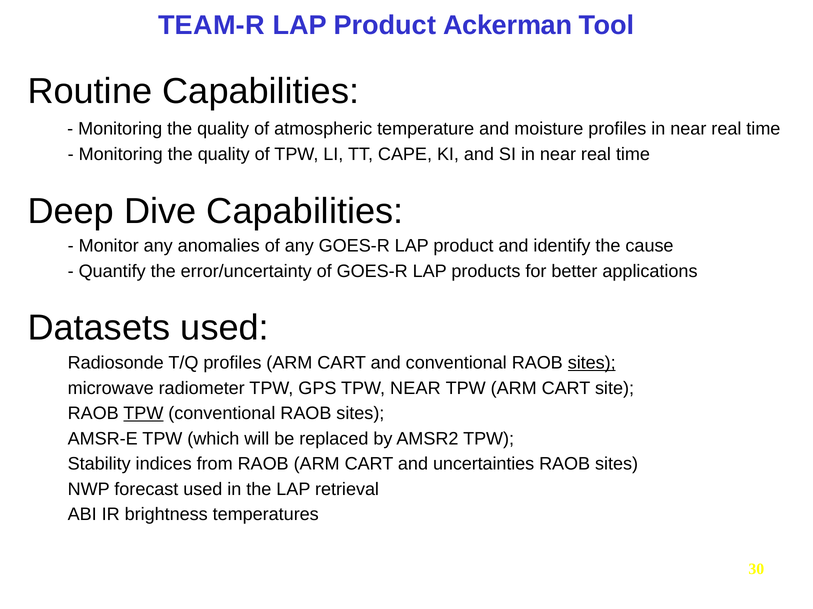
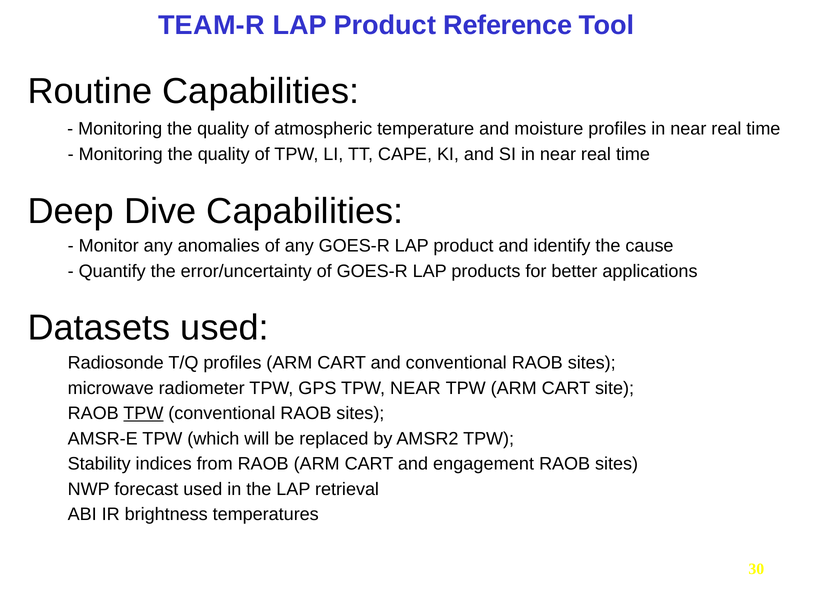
Ackerman: Ackerman -> Reference
sites at (592, 363) underline: present -> none
uncertainties: uncertainties -> engagement
